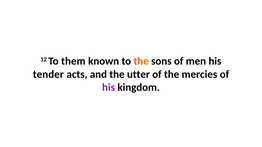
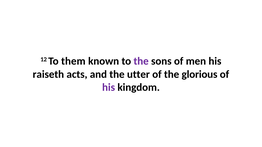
the at (141, 61) colour: orange -> purple
tender: tender -> raiseth
mercies: mercies -> glorious
